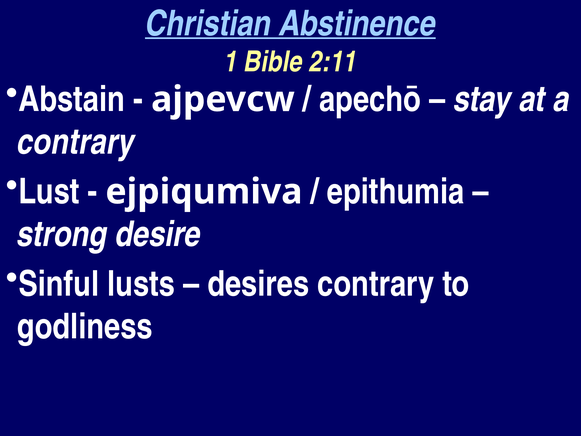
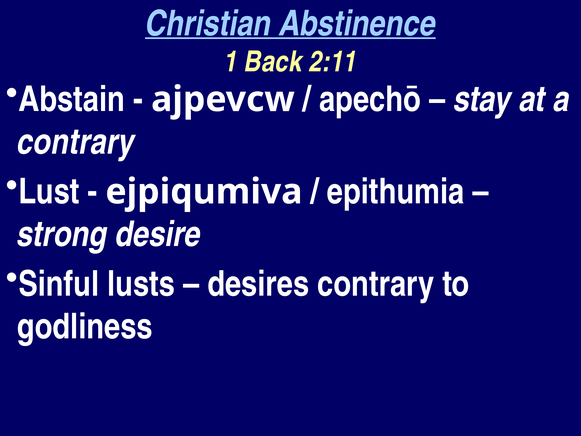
Bible: Bible -> Back
